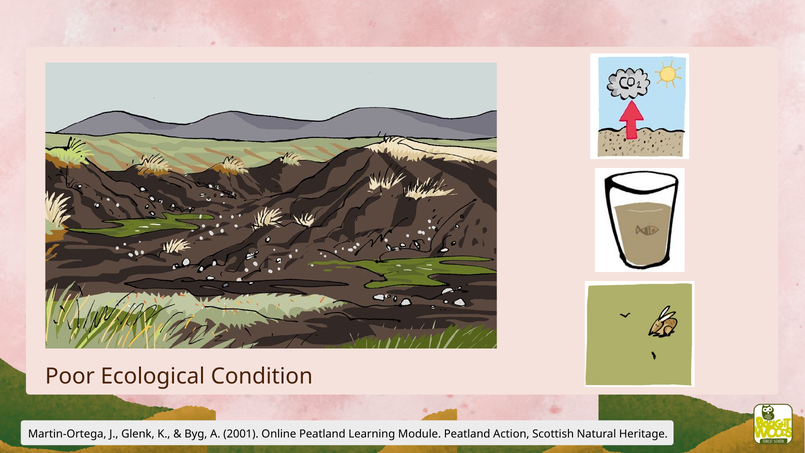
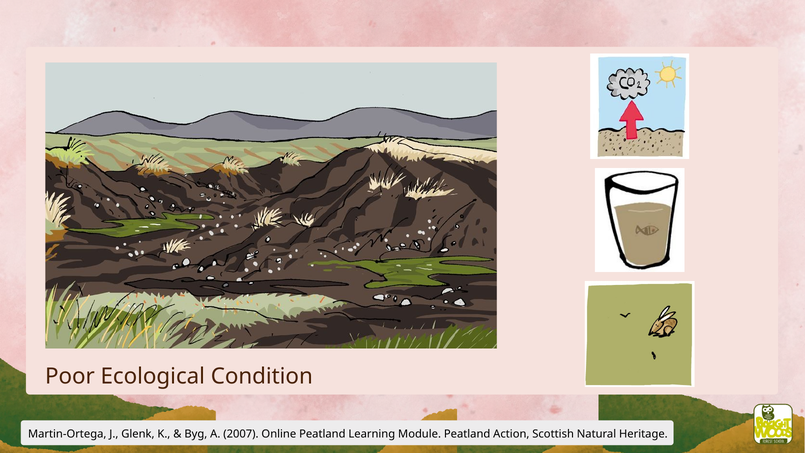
2001: 2001 -> 2007
